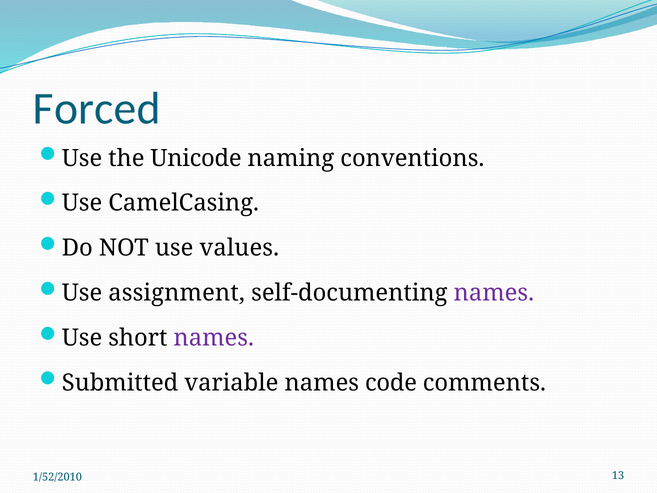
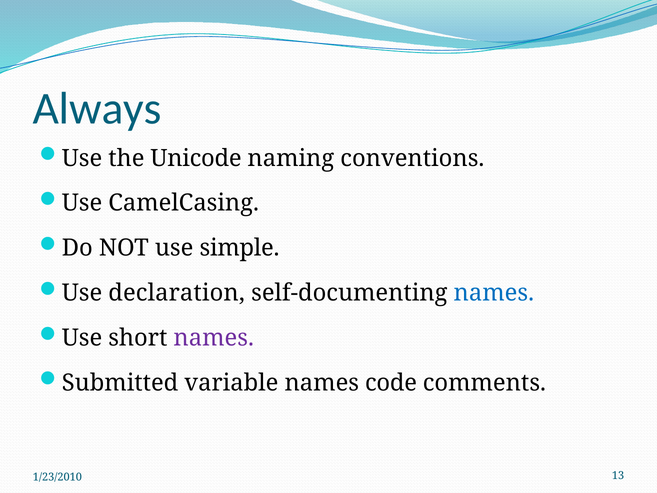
Forced: Forced -> Always
values: values -> simple
assignment: assignment -> declaration
names at (494, 293) colour: purple -> blue
1/52/2010: 1/52/2010 -> 1/23/2010
